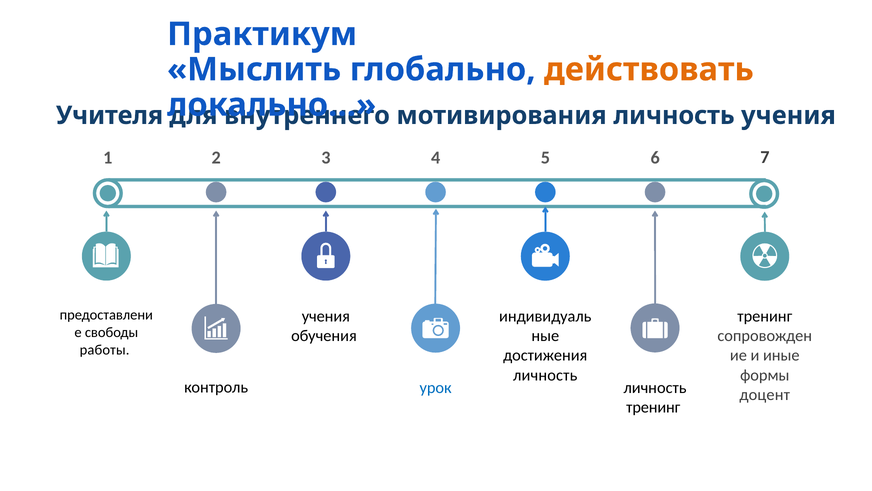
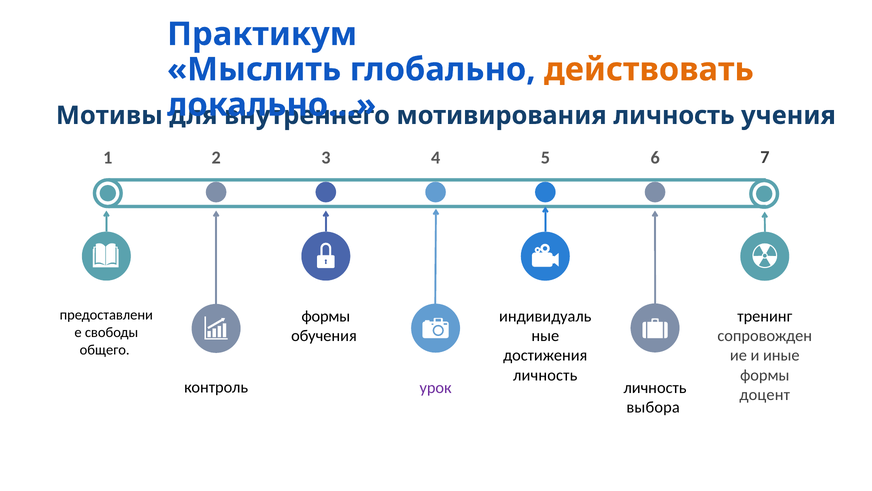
Учителя: Учителя -> Мотивы
учения at (326, 316): учения -> формы
работы: работы -> общего
урок colour: blue -> purple
тренинг at (653, 407): тренинг -> выбора
